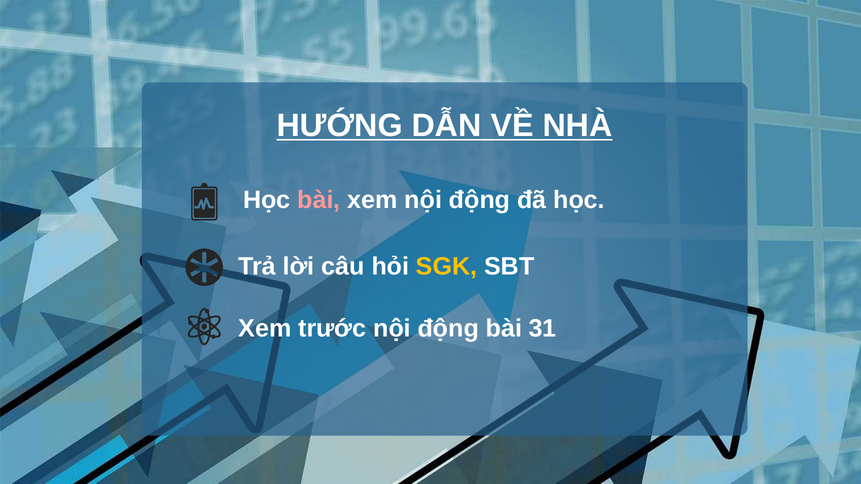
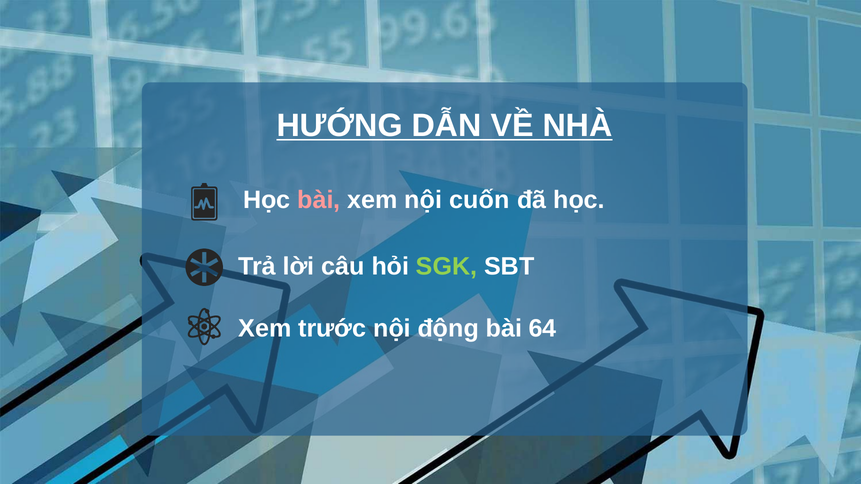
xem nội động: động -> cuốn
SGK colour: yellow -> light green
31: 31 -> 64
